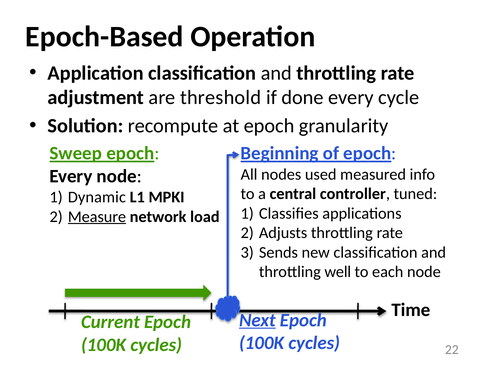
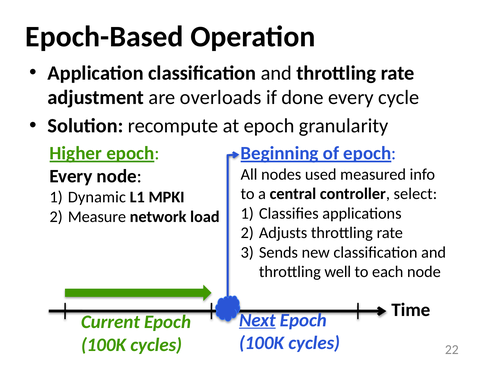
threshold: threshold -> overloads
Sweep: Sweep -> Higher
tuned: tuned -> select
Measure underline: present -> none
